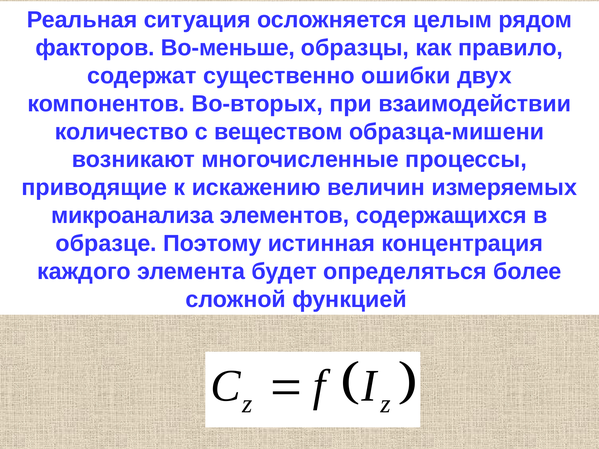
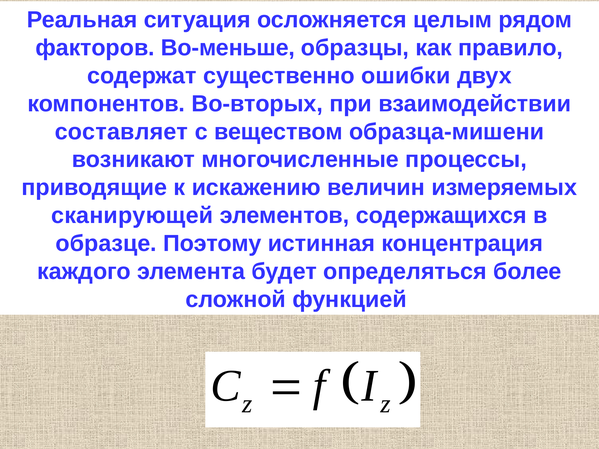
количество: количество -> составляет
микроанализа: микроанализа -> сканирующей
